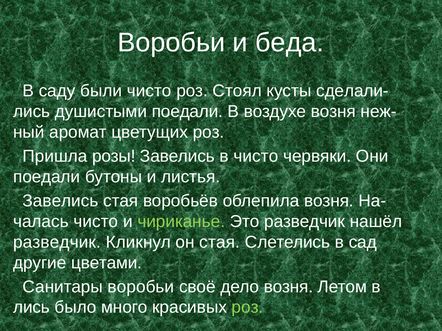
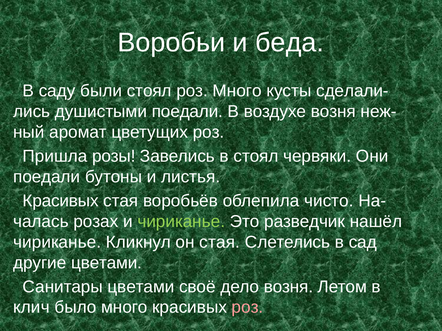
были чисто: чисто -> стоял
роз Стоял: Стоял -> Много
в чисто: чисто -> стоял
Завелись at (61, 201): Завелись -> Красивых
облепила возня: возня -> чисто
чисто at (96, 222): чисто -> розах
разведчик at (57, 242): разведчик -> чириканье
Санитары воробьи: воробьи -> цветами
лись at (32, 308): лись -> клич
роз at (247, 308) colour: light green -> pink
